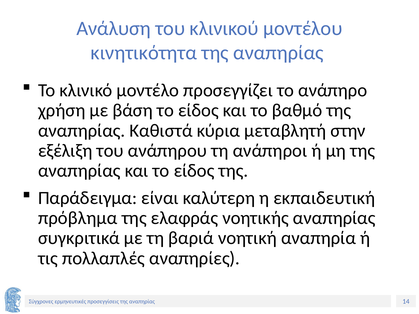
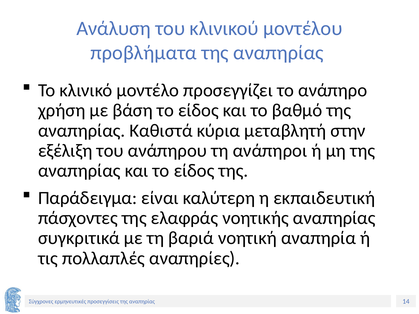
κινητικότητα: κινητικότητα -> προβλήματα
πρόβλημα: πρόβλημα -> πάσχοντες
